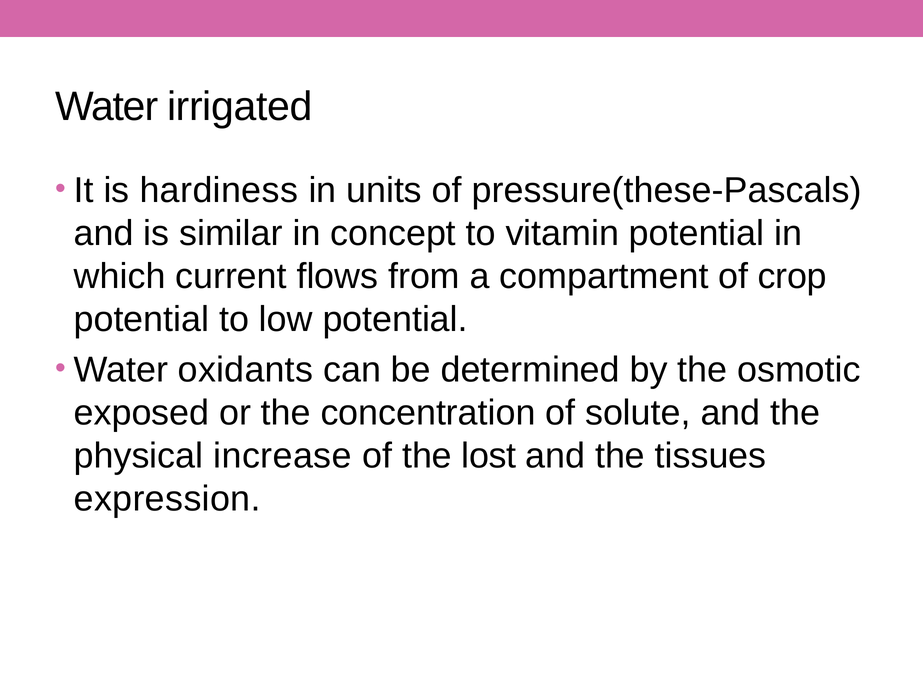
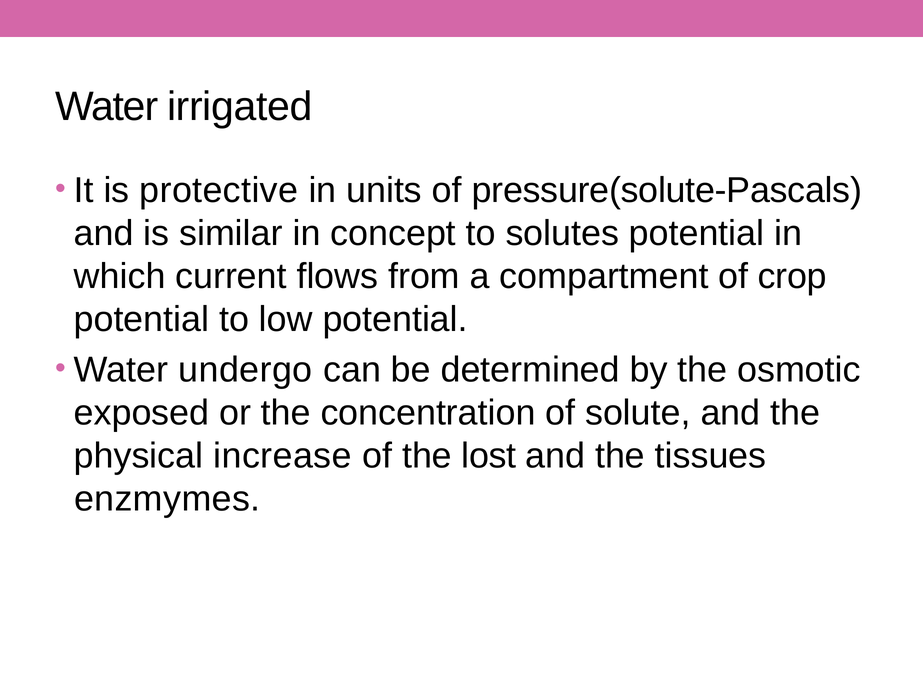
hardiness: hardiness -> protective
pressure(these-Pascals: pressure(these-Pascals -> pressure(solute-Pascals
vitamin: vitamin -> solutes
oxidants: oxidants -> undergo
expression: expression -> enzmymes
